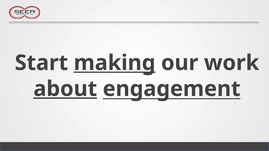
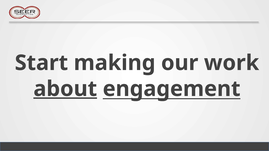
making underline: present -> none
